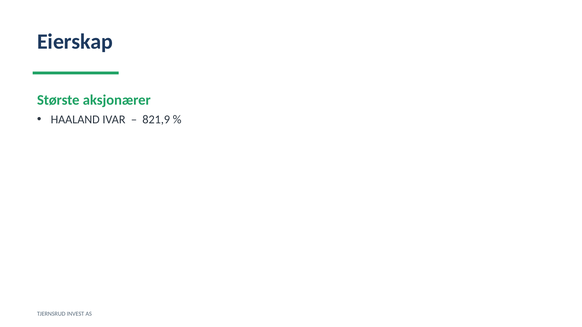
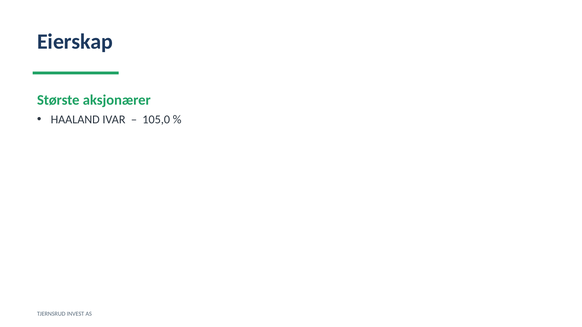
821,9: 821,9 -> 105,0
